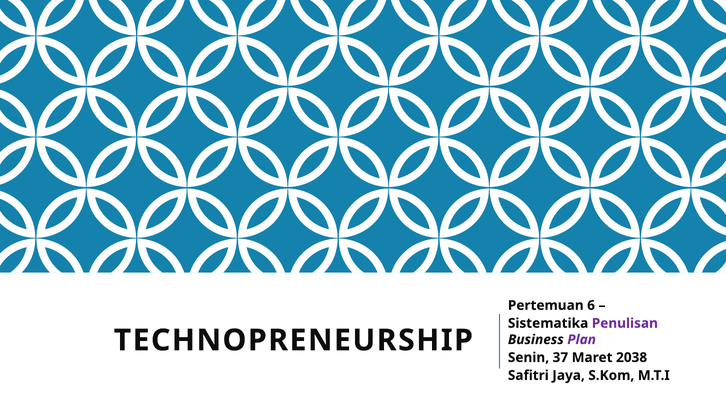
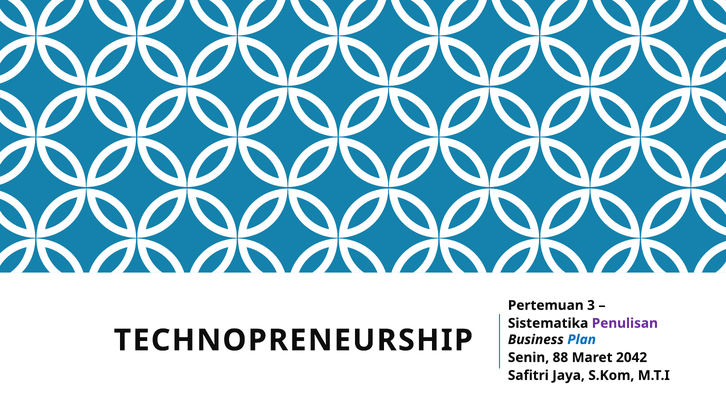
6: 6 -> 3
Plan colour: purple -> blue
37: 37 -> 88
2038: 2038 -> 2042
